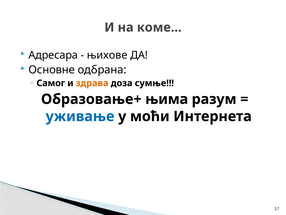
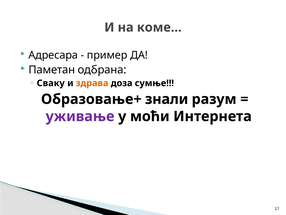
њихове: њихове -> пример
Основне: Основне -> Паметан
Самог: Самог -> Сваку
њима: њима -> знали
уживање colour: blue -> purple
